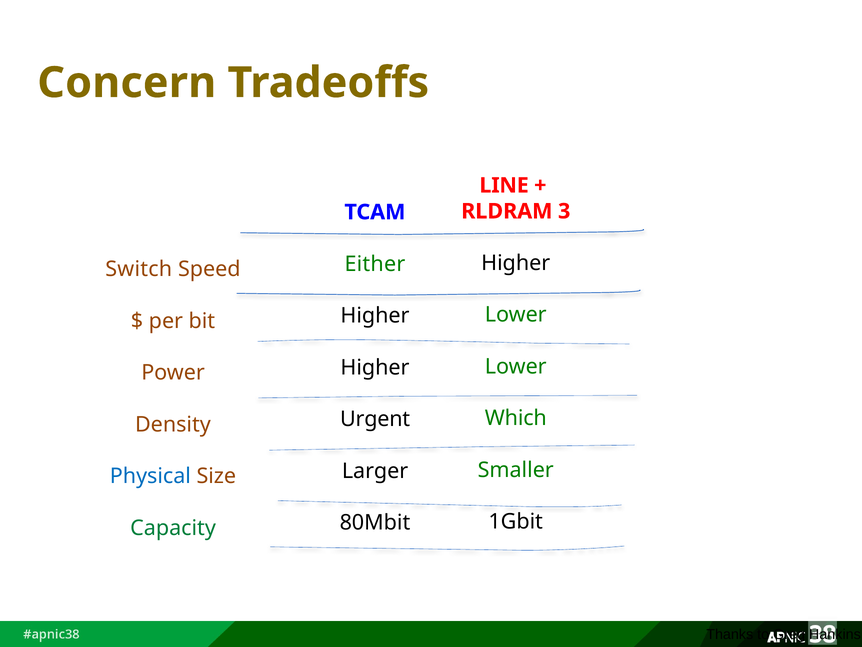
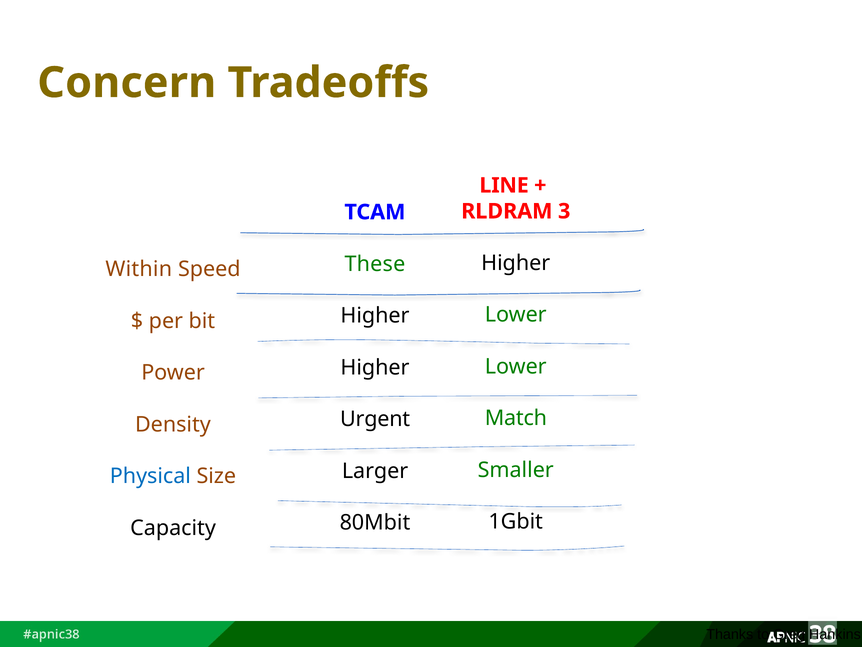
Either: Either -> These
Switch: Switch -> Within
Which: Which -> Match
Capacity colour: green -> black
